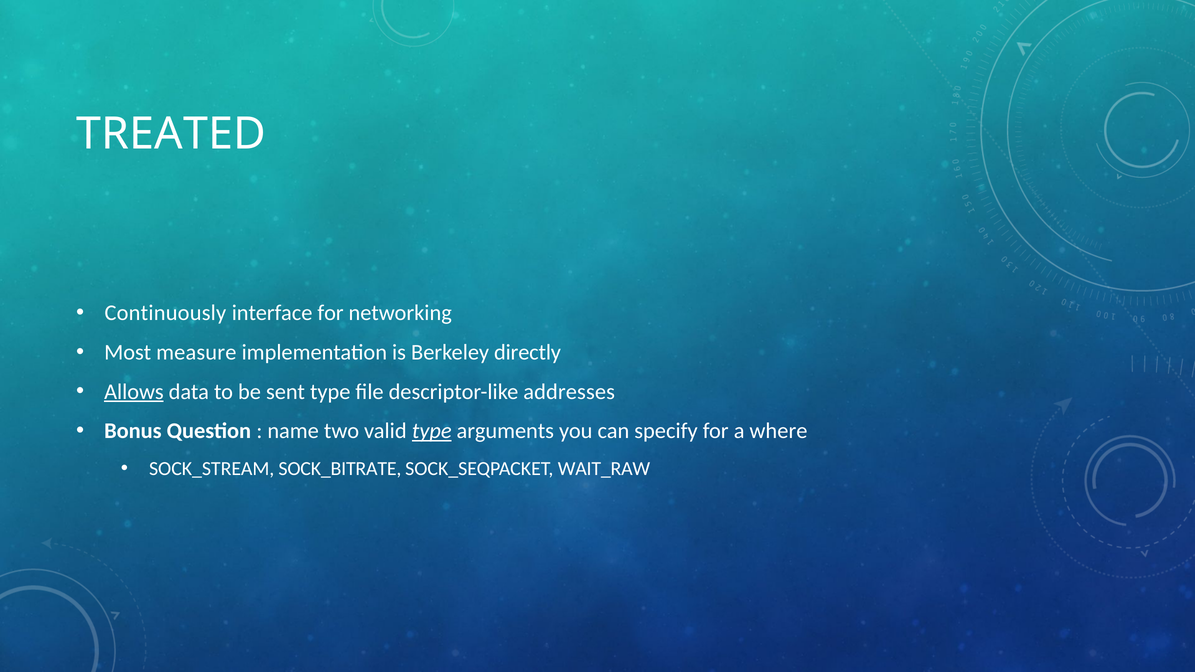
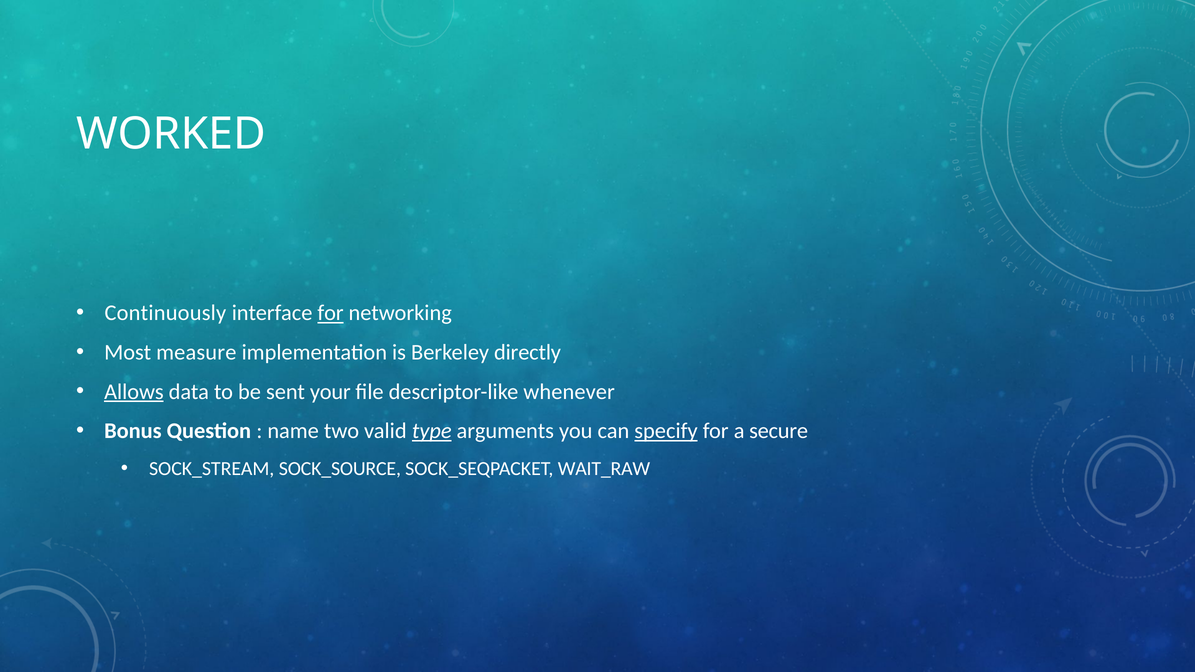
TREATED: TREATED -> WORKED
for at (331, 313) underline: none -> present
sent type: type -> your
addresses: addresses -> whenever
specify underline: none -> present
where: where -> secure
SOCK_BITRATE: SOCK_BITRATE -> SOCK_SOURCE
